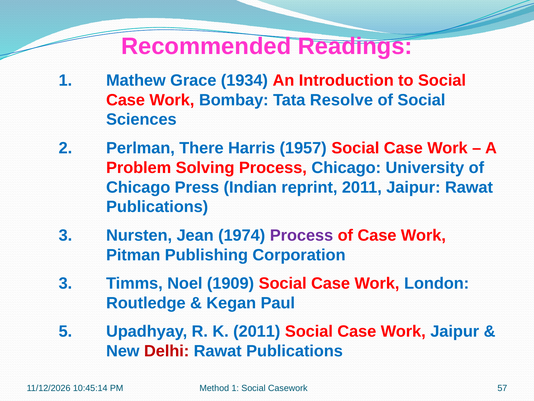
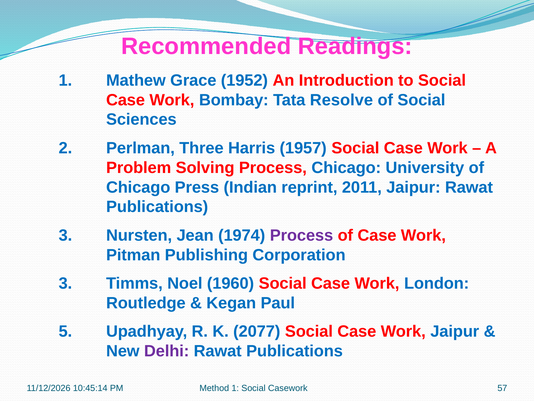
1934: 1934 -> 1952
There: There -> Three
1909: 1909 -> 1960
K 2011: 2011 -> 2077
Delhi colour: red -> purple
